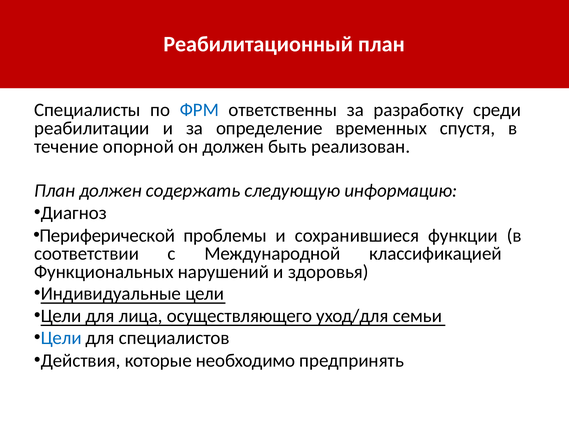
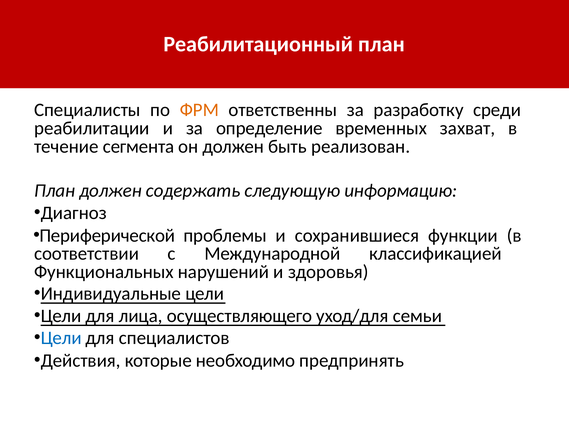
ФРМ colour: blue -> orange
спустя: спустя -> захват
опорной: опорной -> сегмента
